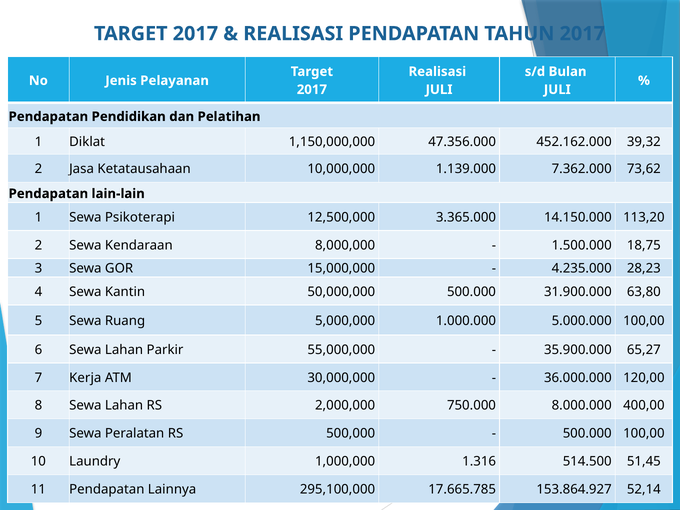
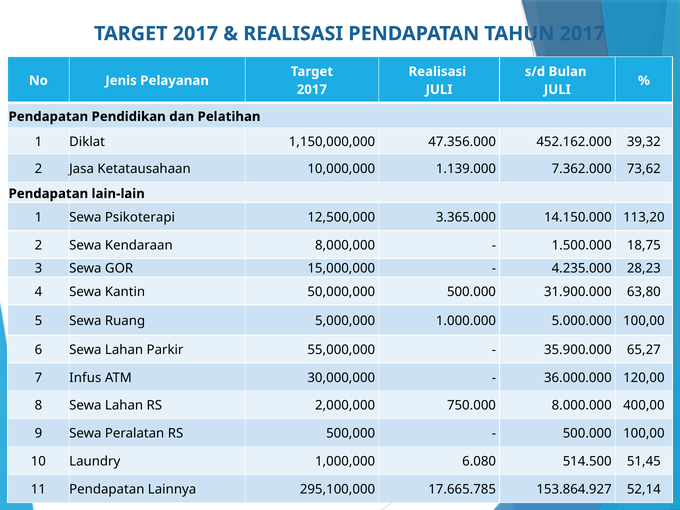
Kerja: Kerja -> Infus
1.316: 1.316 -> 6.080
